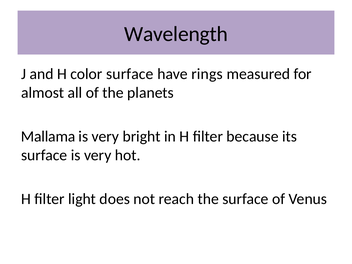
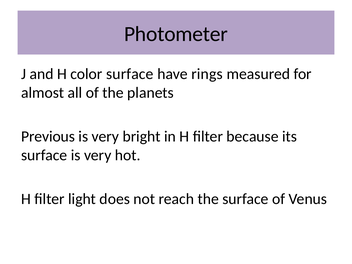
Wavelength: Wavelength -> Photometer
Mallama: Mallama -> Previous
